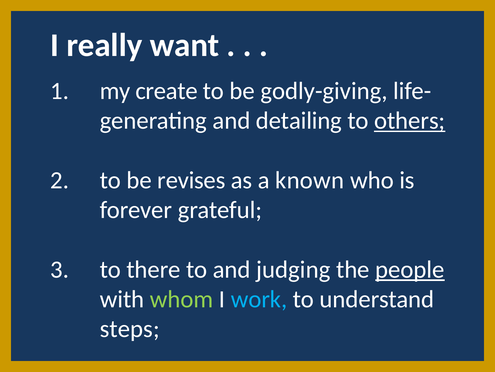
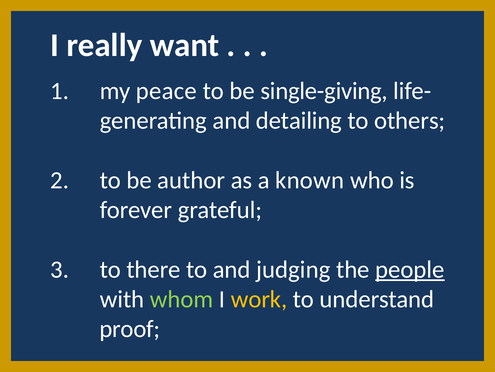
create: create -> peace
godly-giving: godly-giving -> single-giving
others underline: present -> none
revises: revises -> author
work colour: light blue -> yellow
steps: steps -> proof
